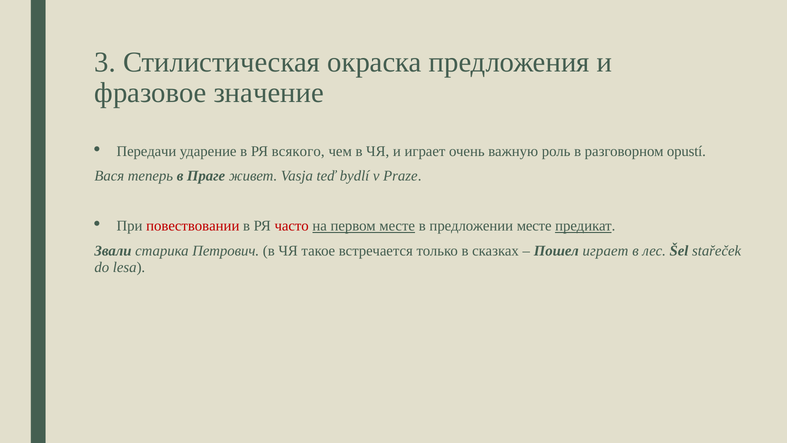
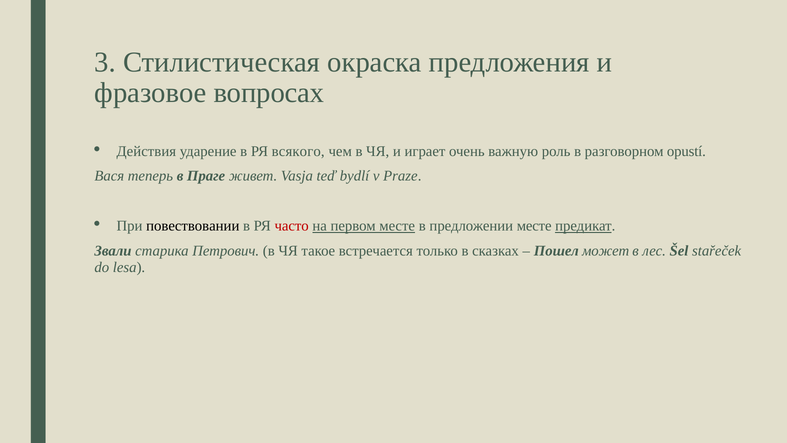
значение: значение -> вопросах
Передачи: Передачи -> Действия
повествовании colour: red -> black
Пошел играет: играет -> может
